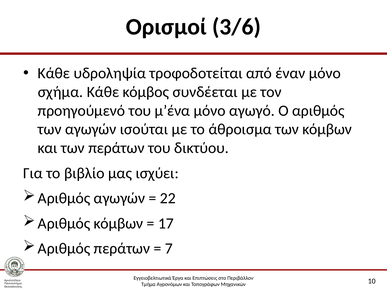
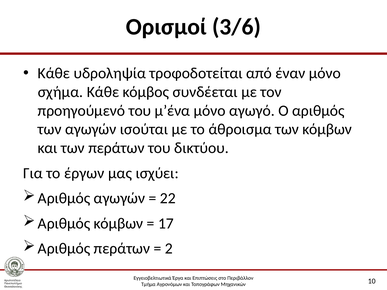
βιβλίο: βιβλίο -> έργων
7: 7 -> 2
